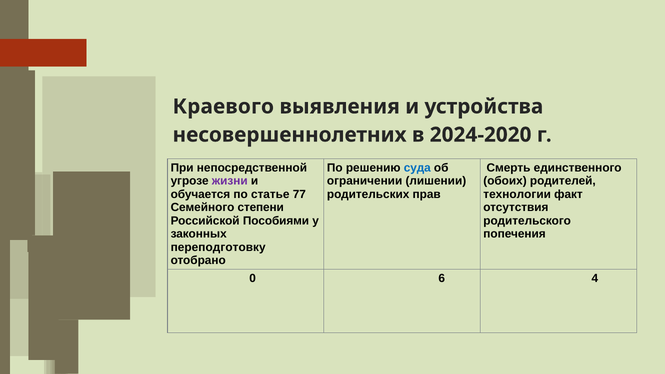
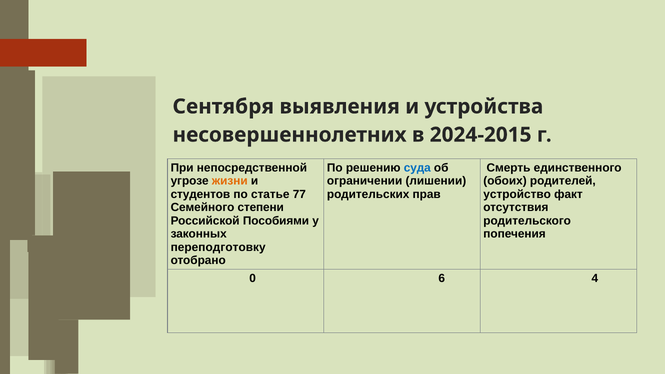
Краевого: Краевого -> Сентября
2024-2020: 2024-2020 -> 2024-2015
жизни colour: purple -> orange
обучается: обучается -> студентов
технологии: технологии -> устройство
